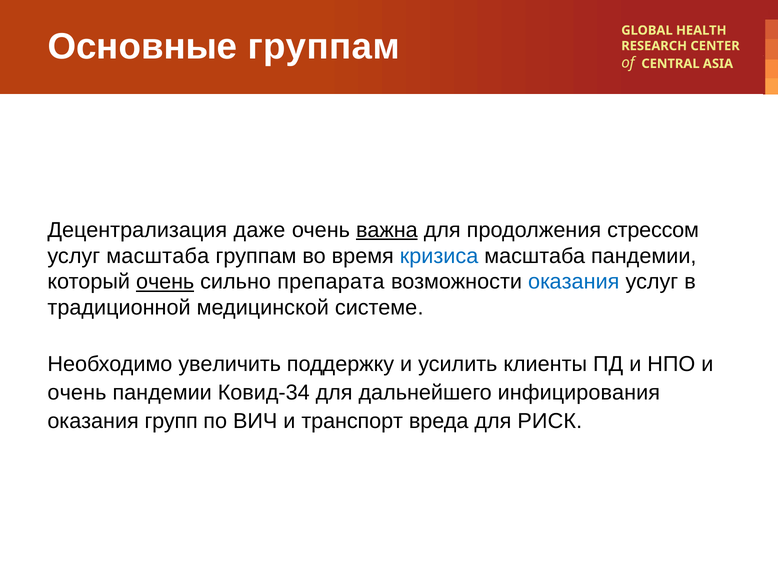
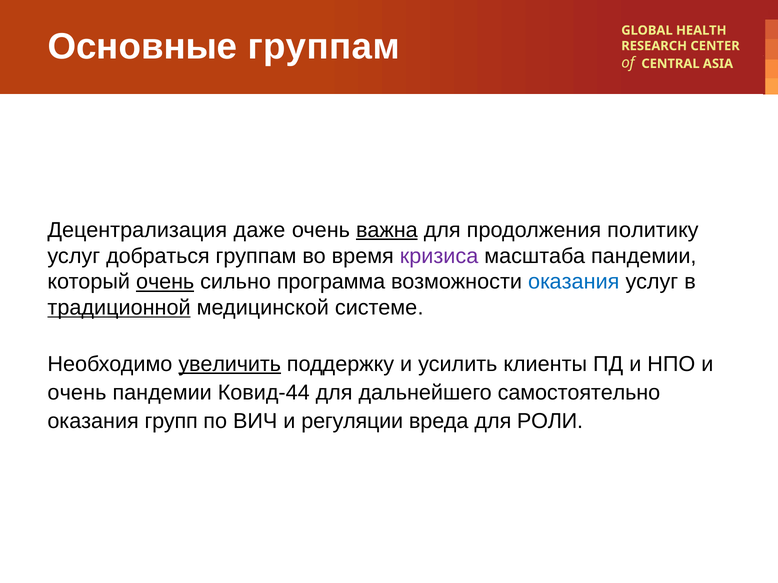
стрессом: стрессом -> политику
услуг масштаба: масштаба -> добраться
кризиса colour: blue -> purple
препарата: препарата -> программа
традиционной underline: none -> present
увеличить underline: none -> present
Ковид-34: Ковид-34 -> Ковид-44
инфицирования: инфицирования -> самостоятельно
транспорт: транспорт -> регуляции
РИСК: РИСК -> РОЛИ
